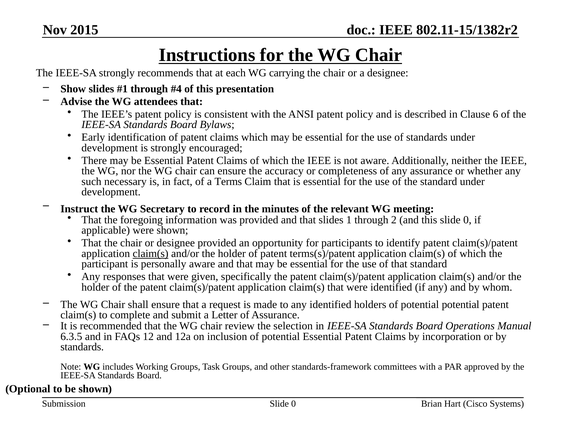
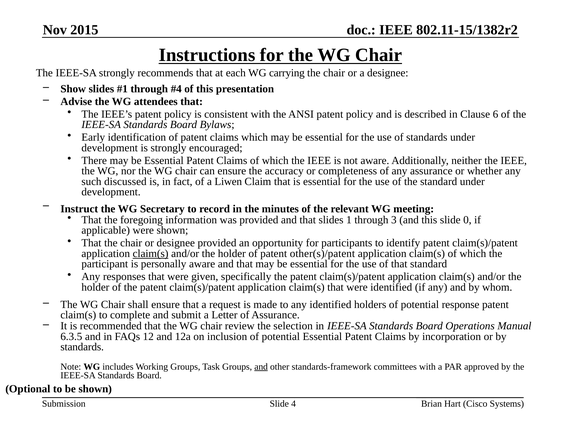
necessary: necessary -> discussed
Terms: Terms -> Liwen
2: 2 -> 3
terms(s)/patent: terms(s)/patent -> other(s)/patent
potential potential: potential -> response
and at (261, 366) underline: none -> present
0 at (294, 404): 0 -> 4
